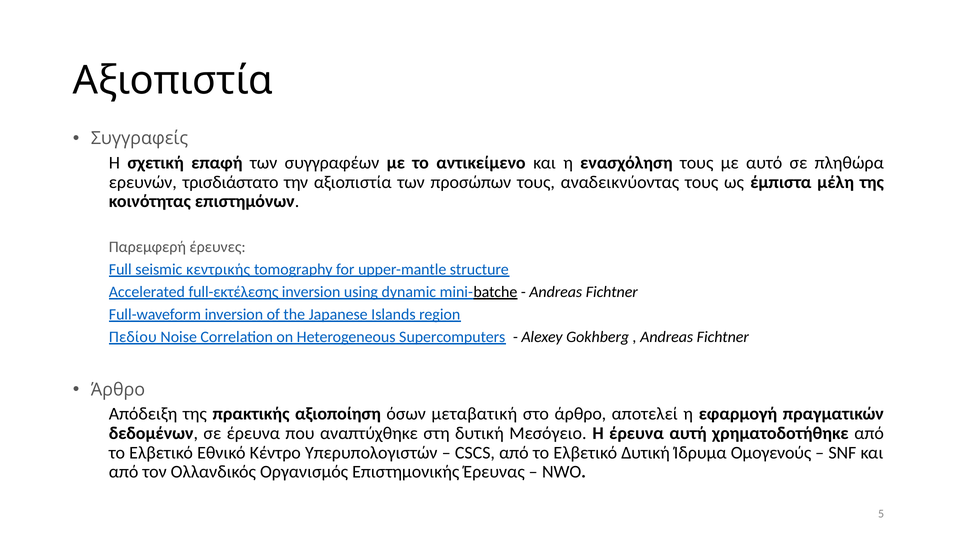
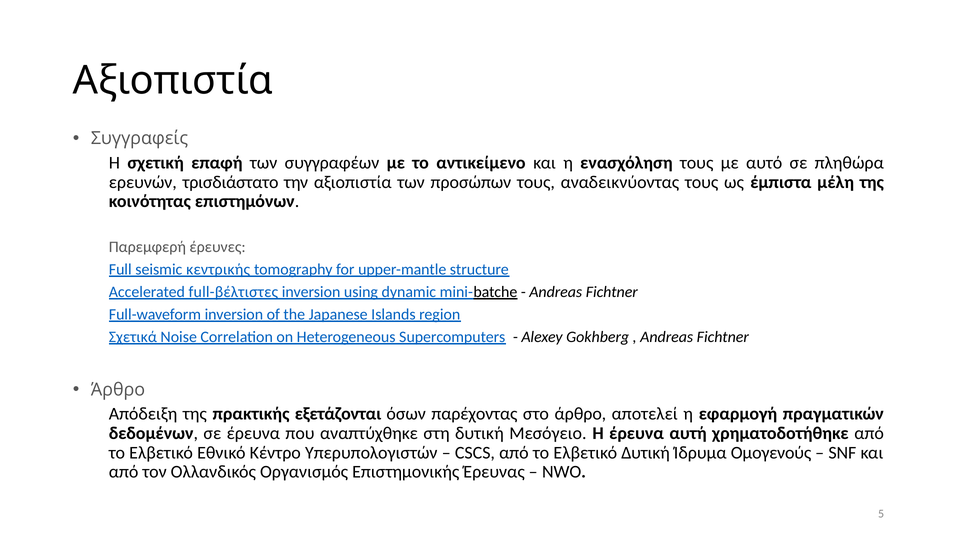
full-εκτέλεσης: full-εκτέλεσης -> full-βέλτιστες
Πεδίου: Πεδίου -> Σχετικά
αξιοποίηση: αξιοποίηση -> εξετάζονται
μεταβατική: μεταβατική -> παρέχοντας
